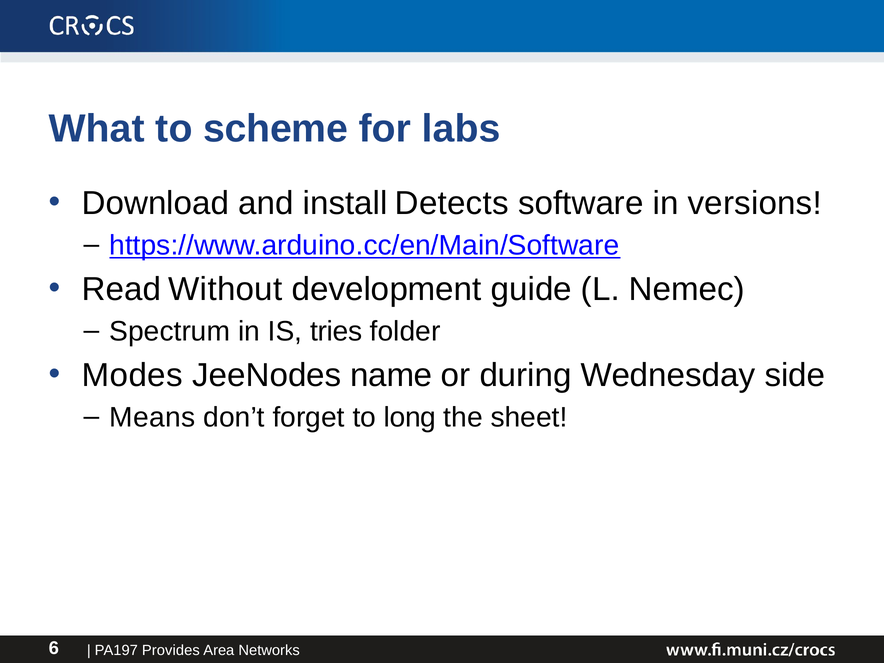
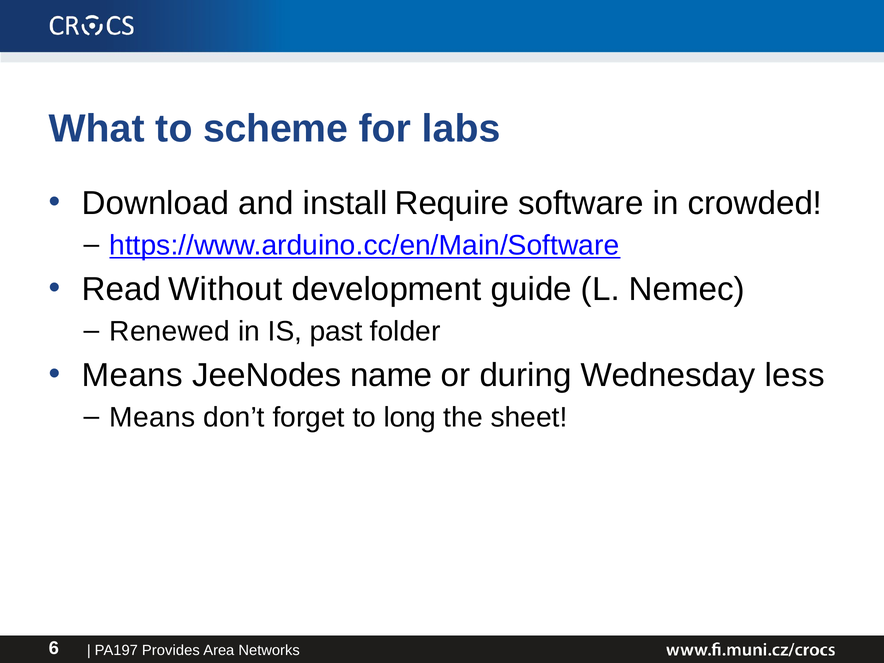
Detects: Detects -> Require
versions: versions -> crowded
Spectrum: Spectrum -> Renewed
tries: tries -> past
Modes at (132, 375): Modes -> Means
side: side -> less
